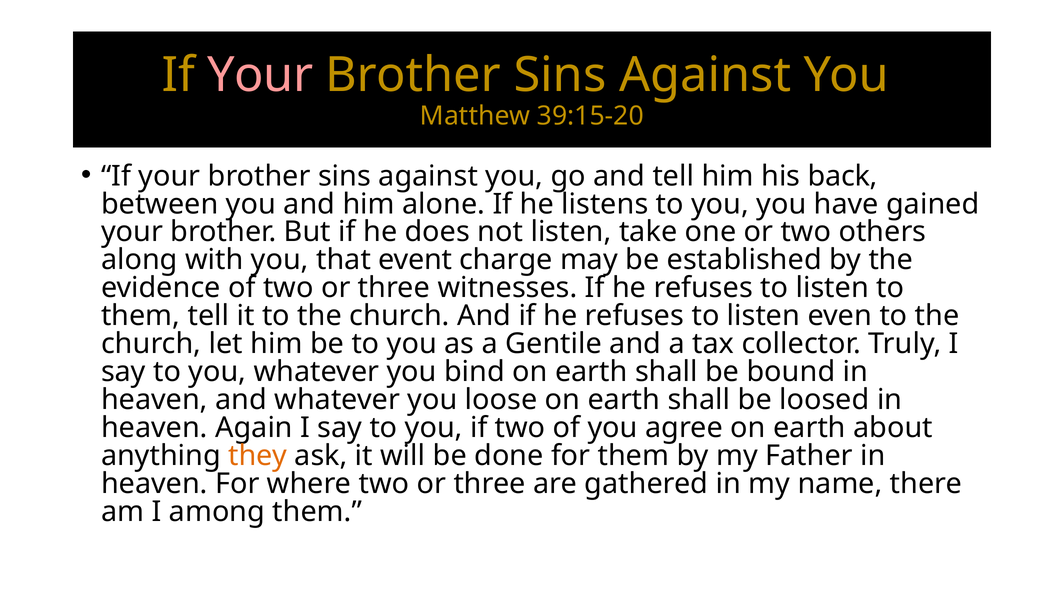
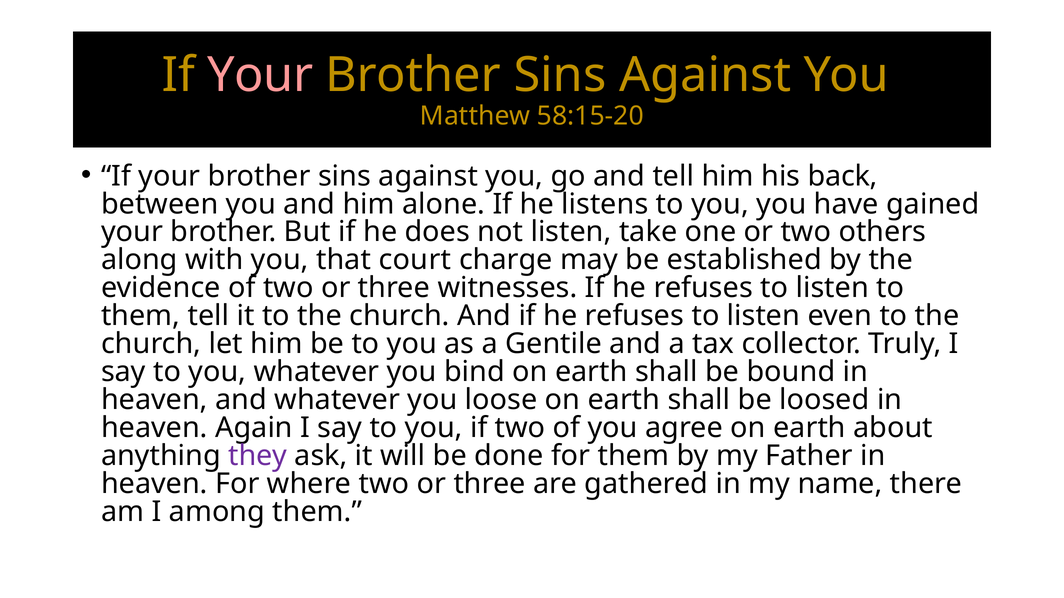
39:15-20: 39:15-20 -> 58:15-20
event: event -> court
they colour: orange -> purple
